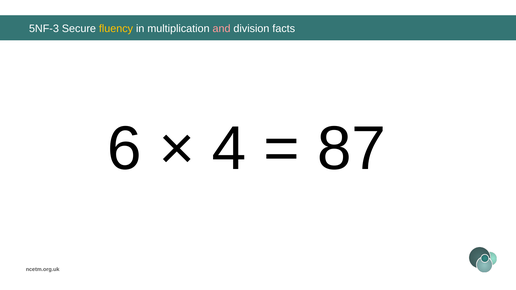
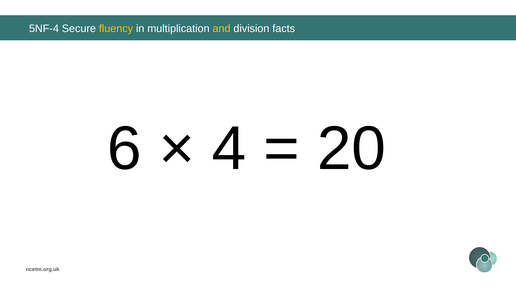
5NF-3: 5NF-3 -> 5NF-4
and colour: pink -> yellow
87: 87 -> 20
